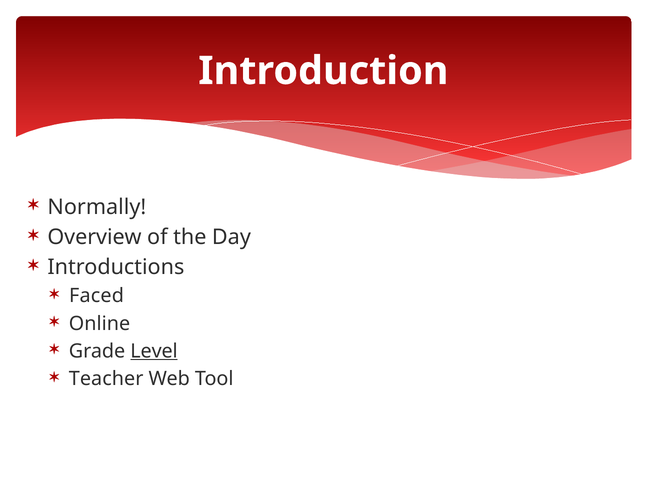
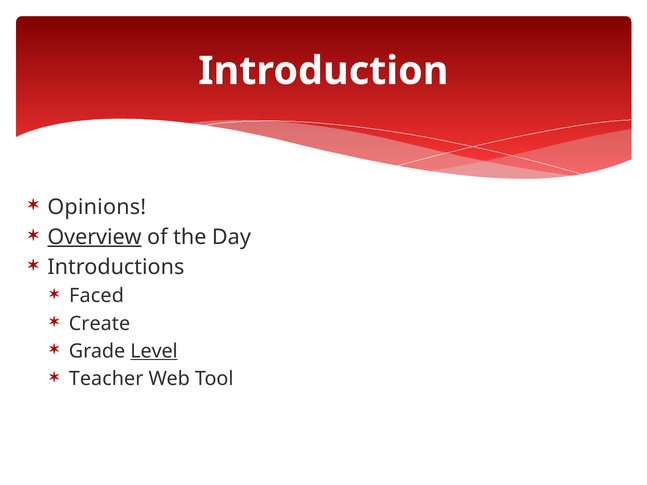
Normally: Normally -> Opinions
Overview underline: none -> present
Online: Online -> Create
